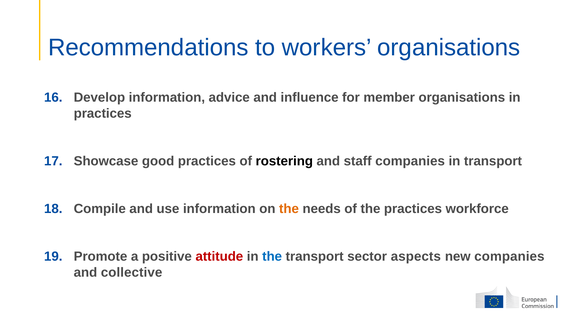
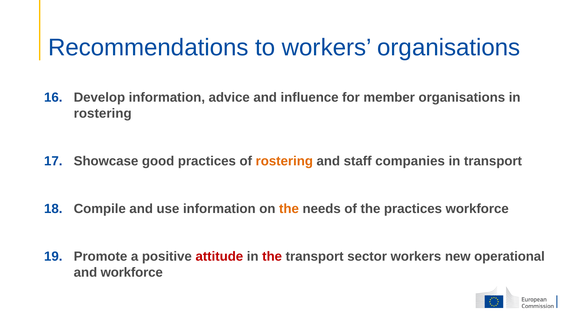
practices at (103, 113): practices -> rostering
rostering at (284, 161) colour: black -> orange
the at (272, 257) colour: blue -> red
sector aspects: aspects -> workers
new companies: companies -> operational
and collective: collective -> workforce
